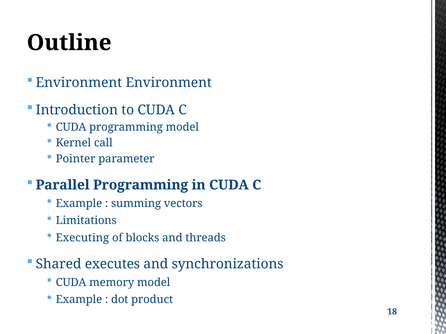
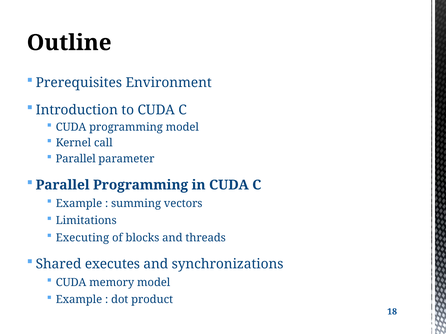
Environment at (79, 83): Environment -> Prerequisites
Pointer at (76, 159): Pointer -> Parallel
